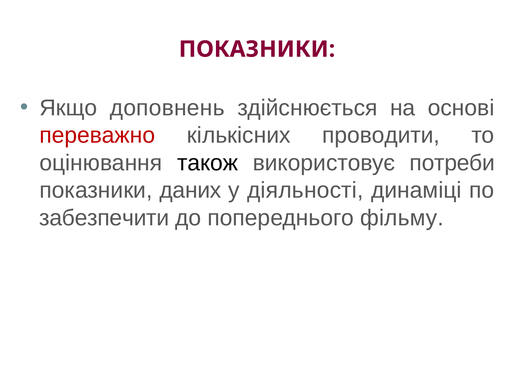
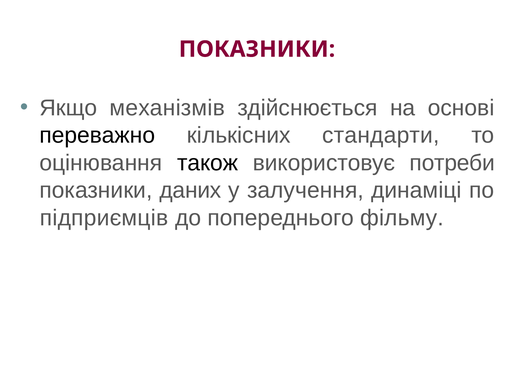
доповнень: доповнень -> механізмів
переважно colour: red -> black
проводити: проводити -> стандарти
діяльності: діяльності -> залучення
забезпечити: забезпечити -> підприємців
